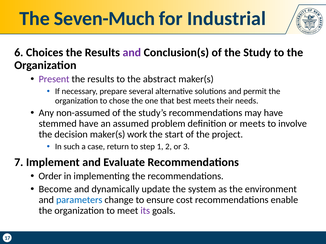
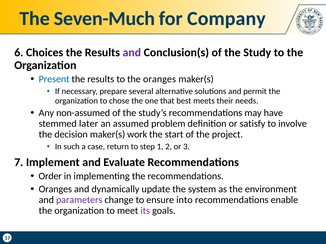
Industrial: Industrial -> Company
Present colour: purple -> blue
the abstract: abstract -> oranges
stemmed have: have -> later
or meets: meets -> satisfy
Become at (55, 189): Become -> Oranges
parameters colour: blue -> purple
cost: cost -> into
